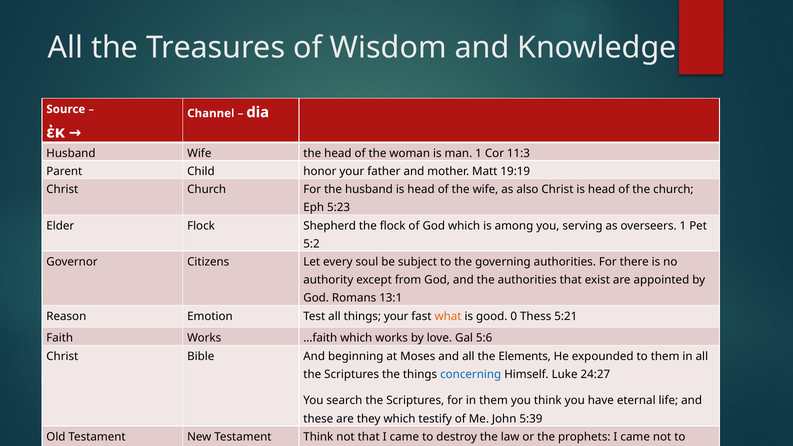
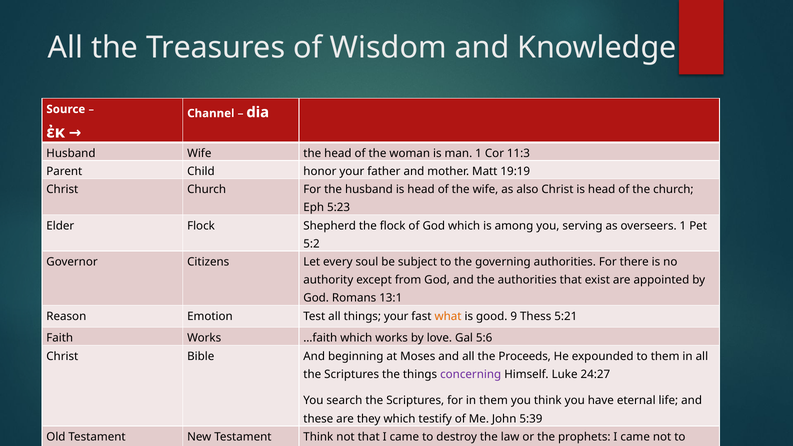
0: 0 -> 9
Elements: Elements -> Proceeds
concerning colour: blue -> purple
